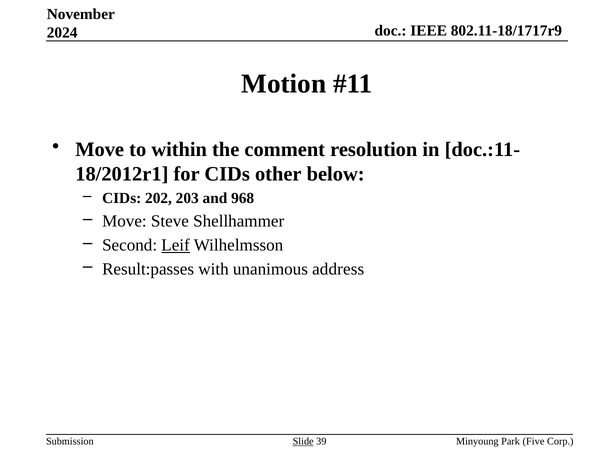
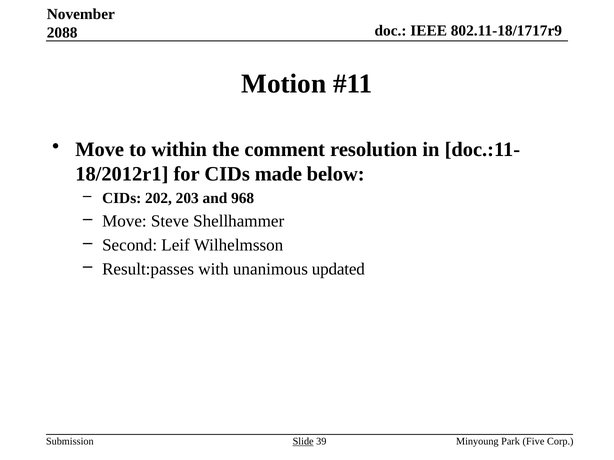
2024: 2024 -> 2088
other: other -> made
Leif underline: present -> none
address: address -> updated
